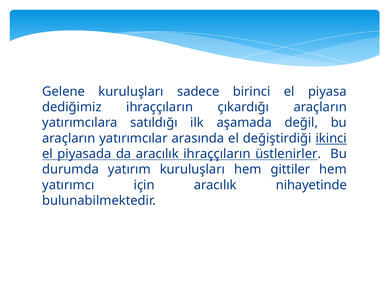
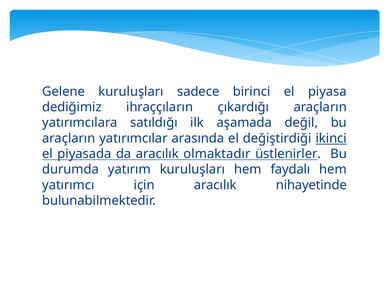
aracılık ihraççıların: ihraççıların -> olmaktadır
gittiler: gittiler -> faydalı
